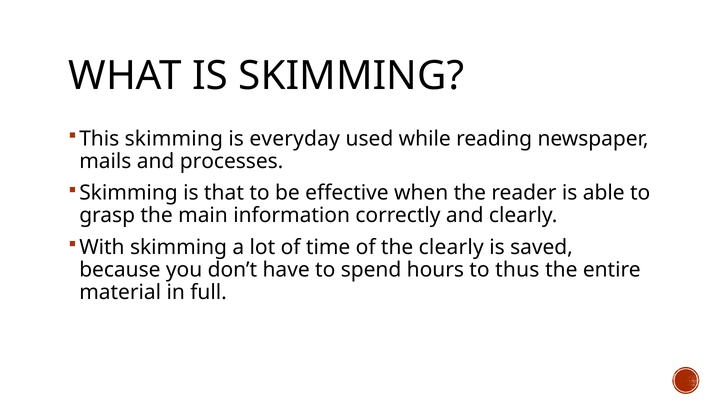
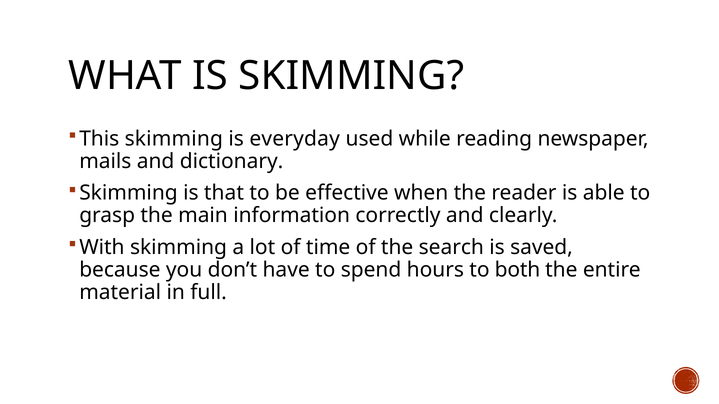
processes: processes -> dictionary
the clearly: clearly -> search
thus: thus -> both
